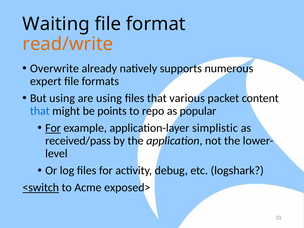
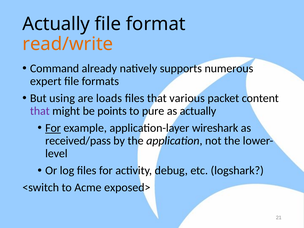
Waiting at (56, 24): Waiting -> Actually
Overwrite: Overwrite -> Command
are using: using -> loads
that at (40, 111) colour: blue -> purple
repo: repo -> pure
as popular: popular -> actually
simplistic: simplistic -> wireshark
<switch underline: present -> none
